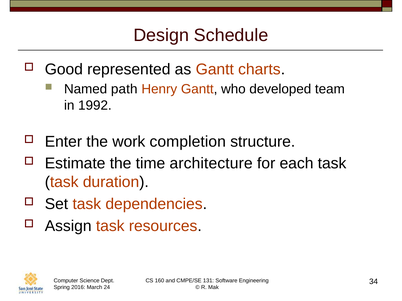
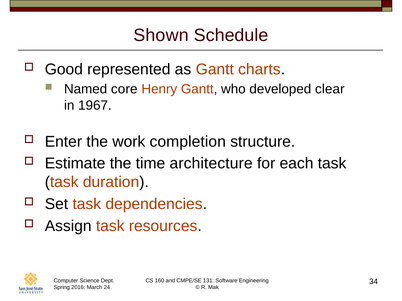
Design: Design -> Shown
path: path -> core
team: team -> clear
1992: 1992 -> 1967
